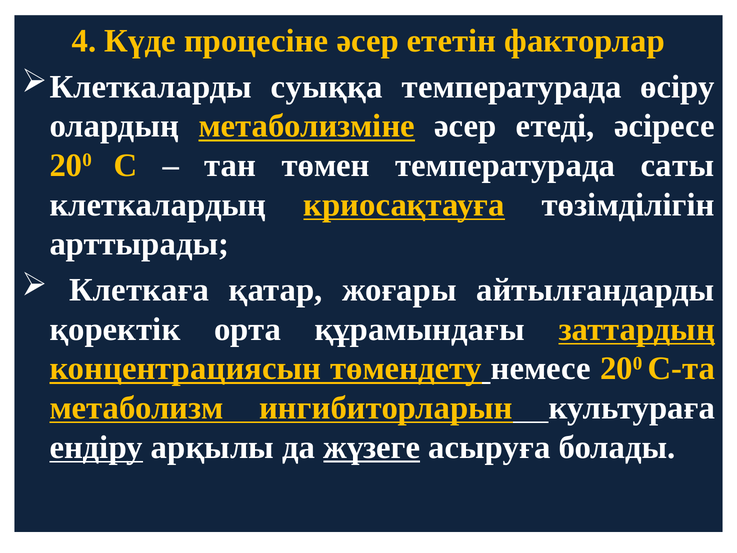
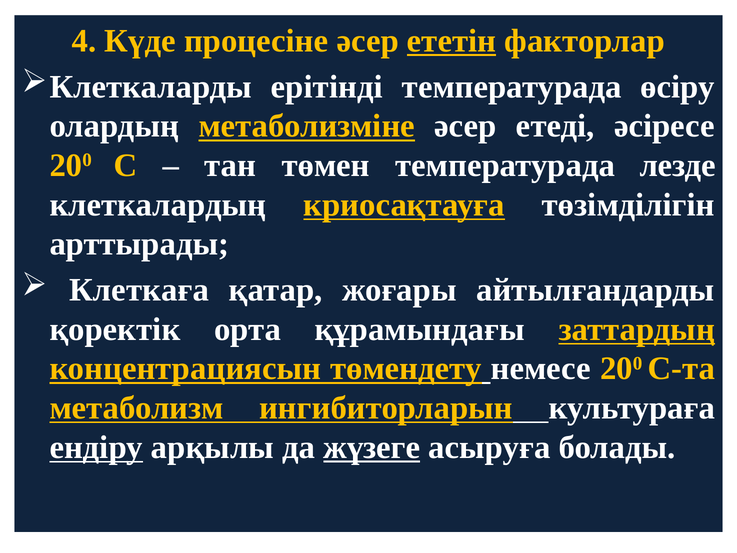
ететін underline: none -> present
суыққа: суыққа -> ерітінді
саты: саты -> лезде
